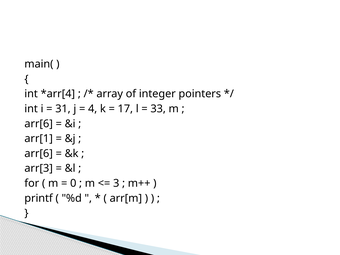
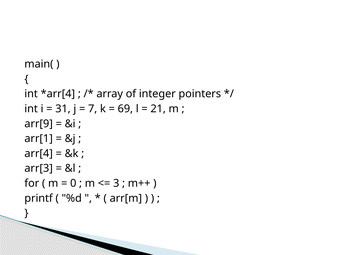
4: 4 -> 7
17: 17 -> 69
33: 33 -> 21
arr[6 at (39, 124): arr[6 -> arr[9
arr[6 at (39, 154): arr[6 -> arr[4
